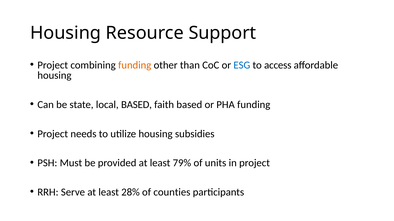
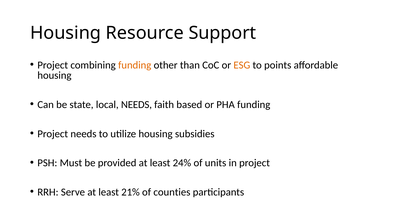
ESG colour: blue -> orange
access: access -> points
local BASED: BASED -> NEEDS
79%: 79% -> 24%
28%: 28% -> 21%
